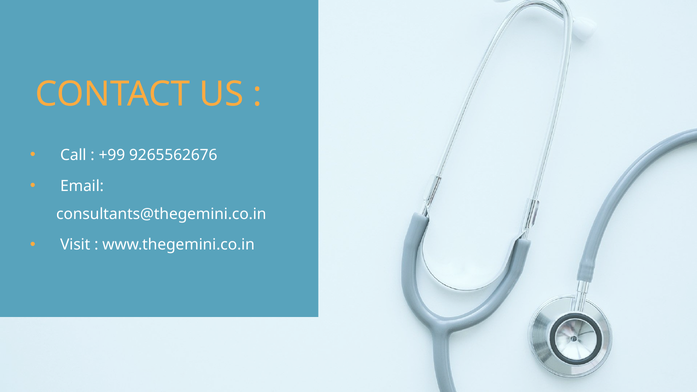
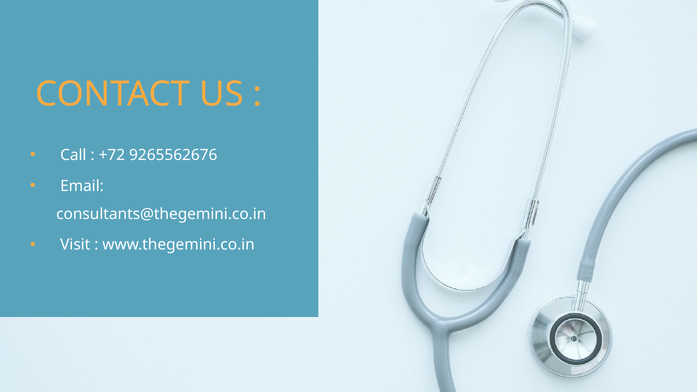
+99: +99 -> +72
